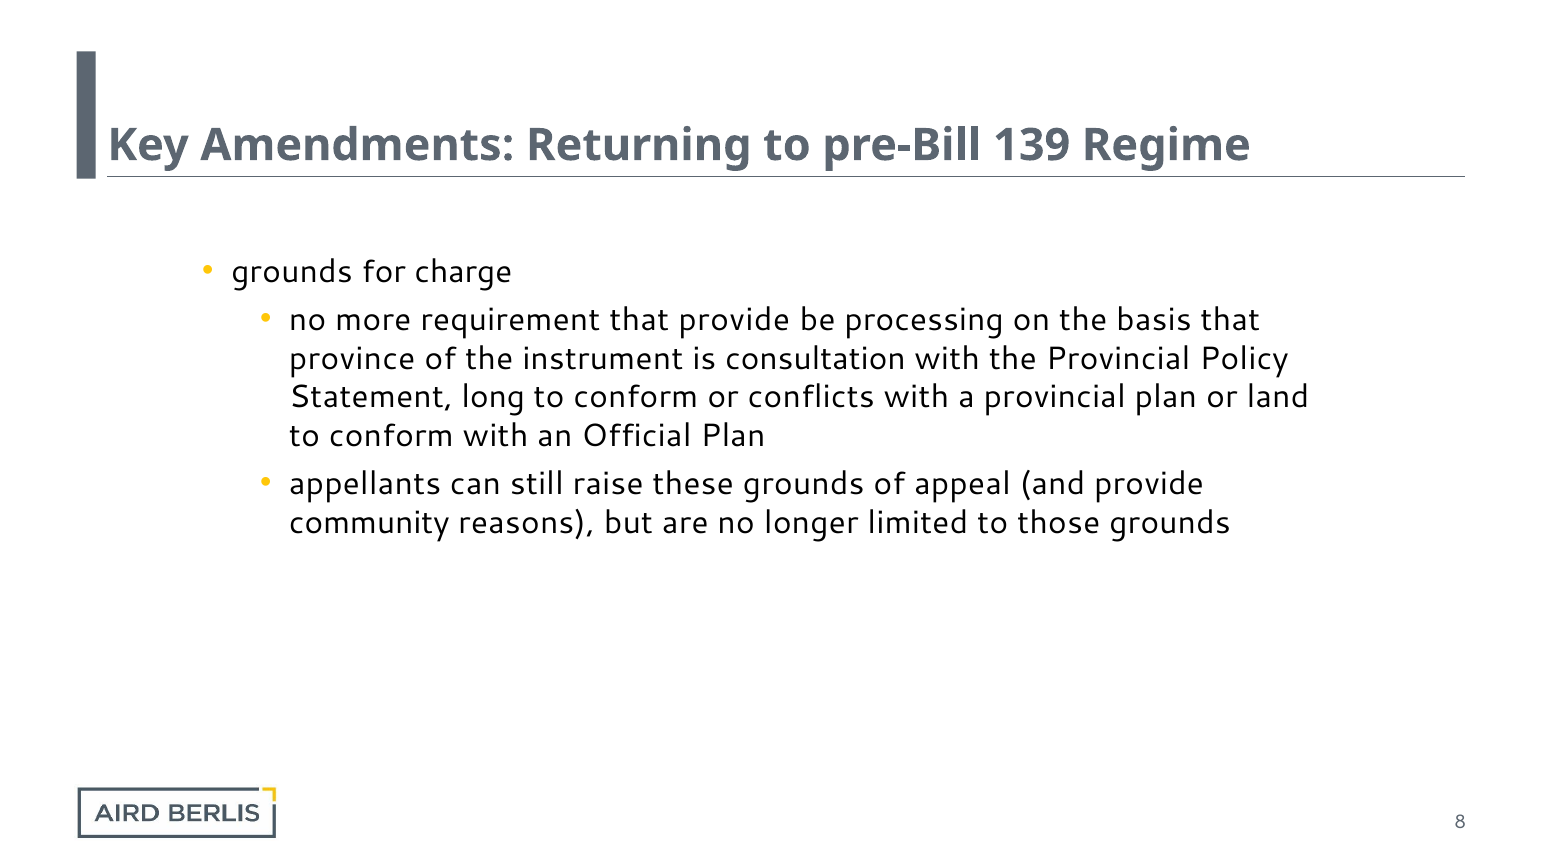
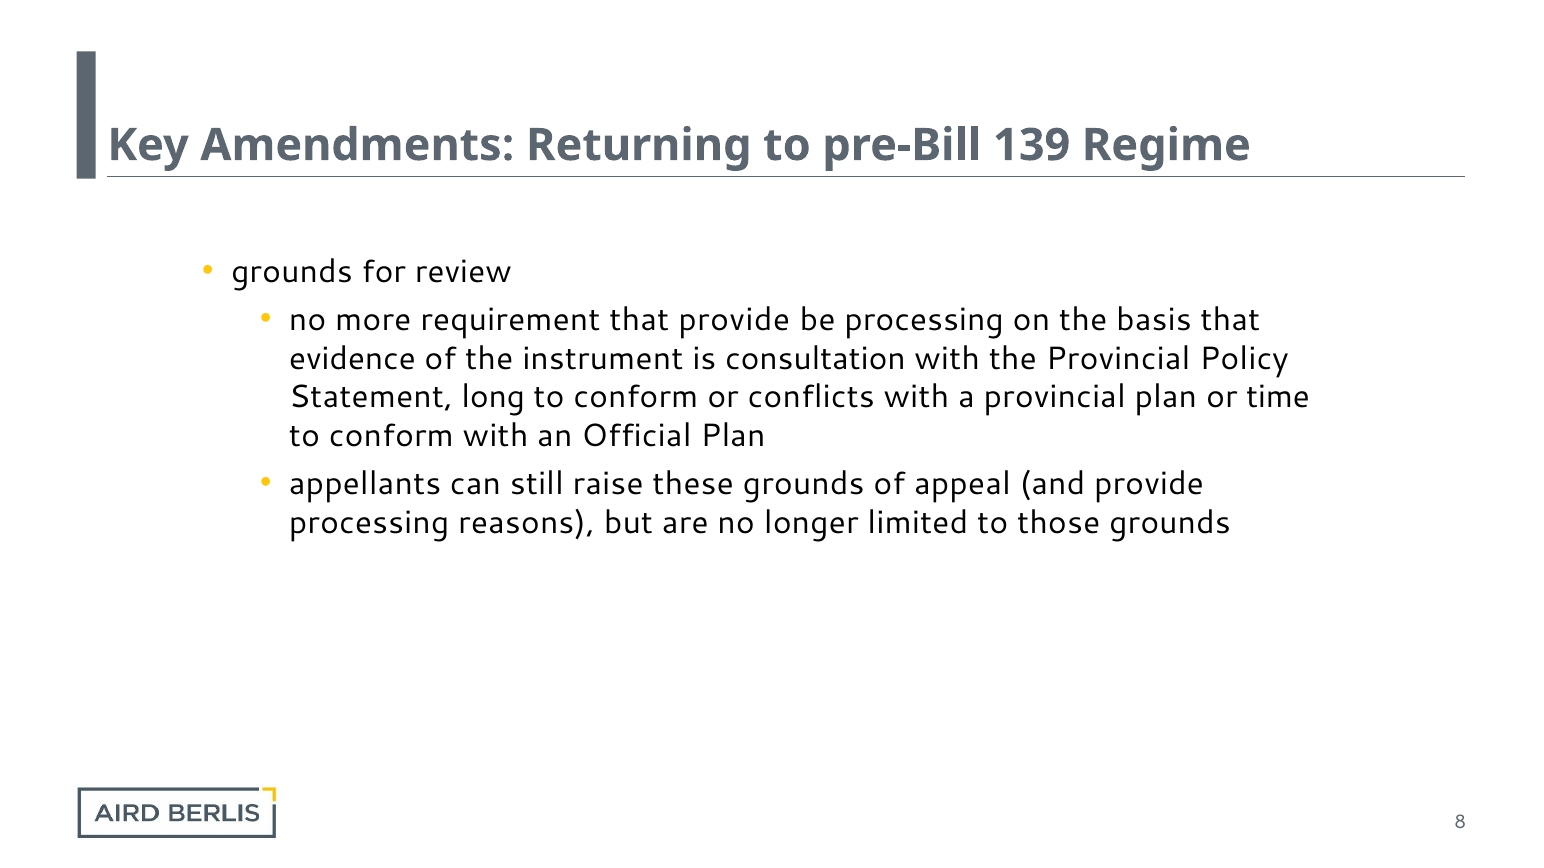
charge: charge -> review
province: province -> evidence
land: land -> time
community at (369, 523): community -> processing
